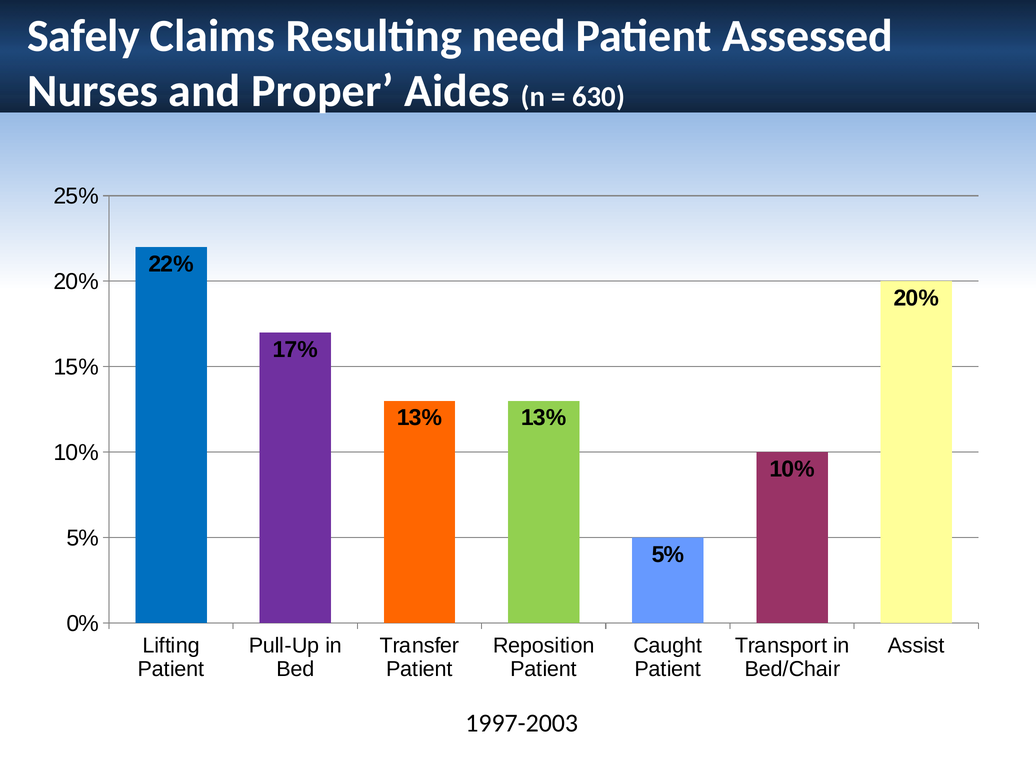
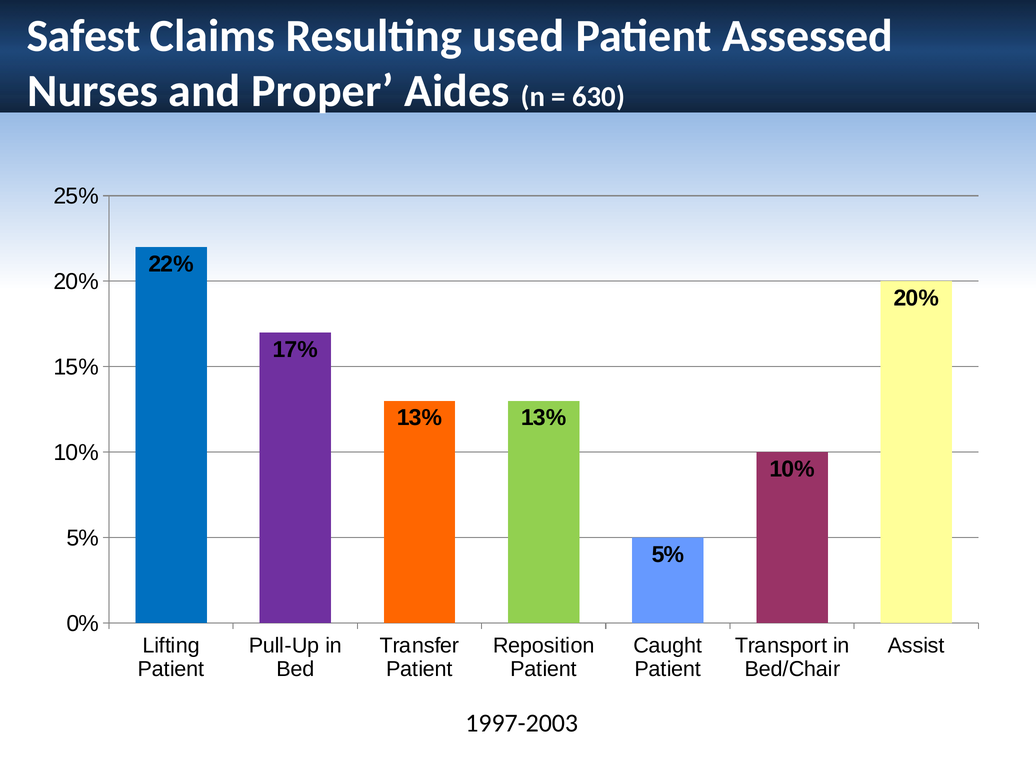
Safely: Safely -> Safest
need: need -> used
